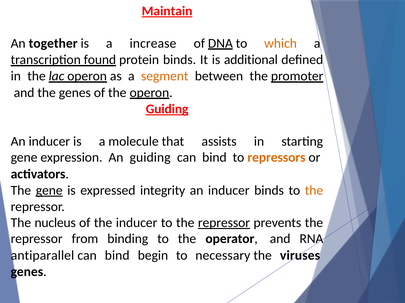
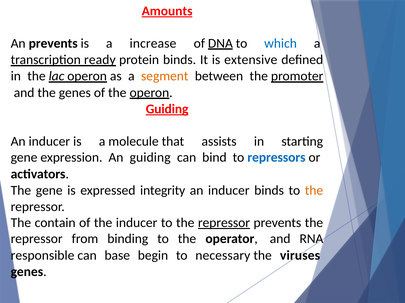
Maintain: Maintain -> Amounts
An together: together -> prevents
which colour: orange -> blue
found: found -> ready
additional: additional -> extensive
repressors colour: orange -> blue
gene at (49, 191) underline: present -> none
nucleus: nucleus -> contain
antiparallel: antiparallel -> responsible
bind at (117, 256): bind -> base
